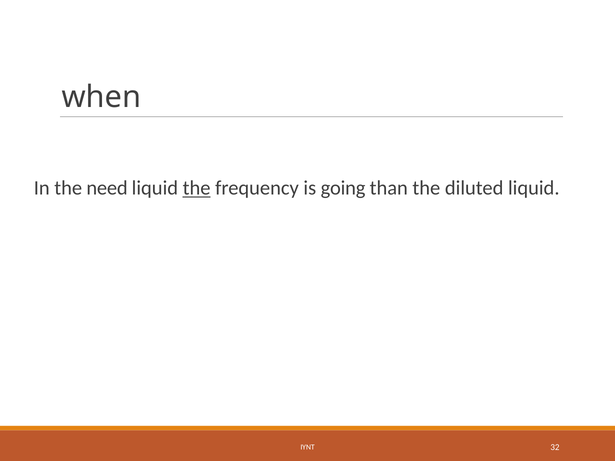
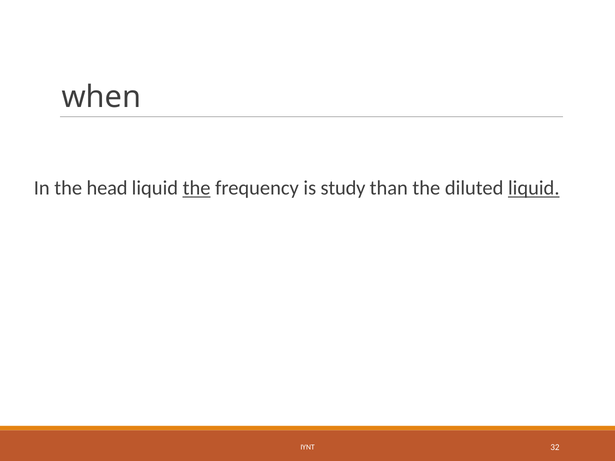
need: need -> head
going: going -> study
liquid at (534, 188) underline: none -> present
